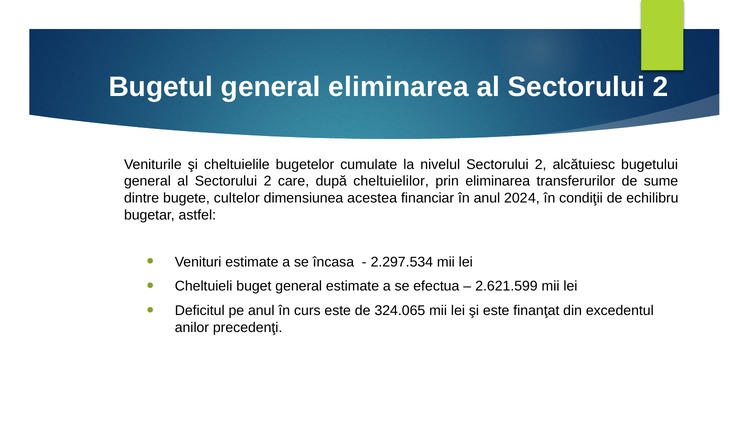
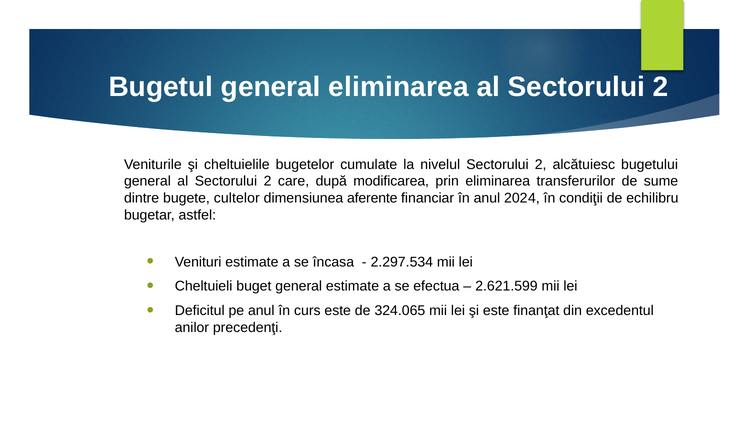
cheltuielilor: cheltuielilor -> modificarea
acestea: acestea -> aferente
